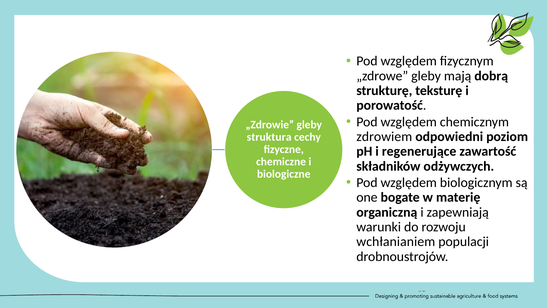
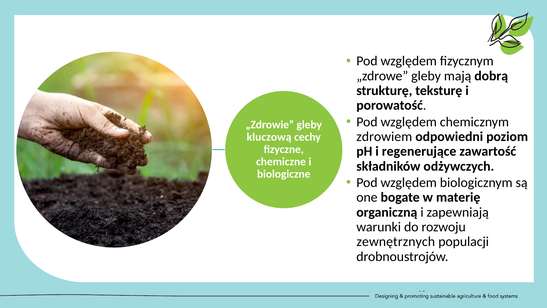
struktura: struktura -> kluczową
wchłanianiem: wchłanianiem -> zewnętrznych
